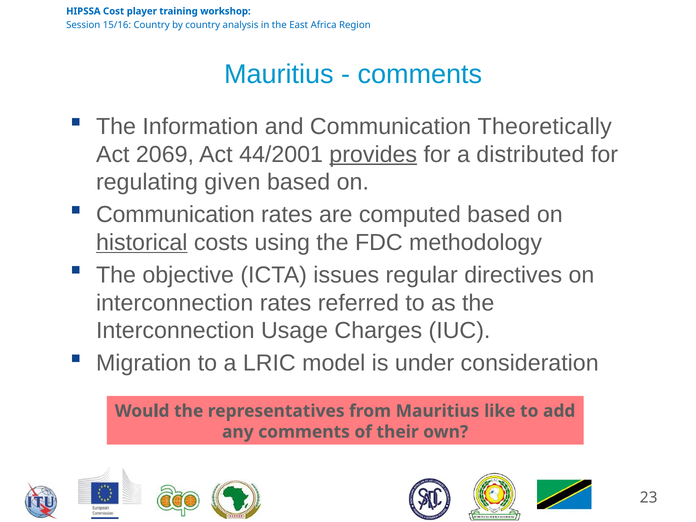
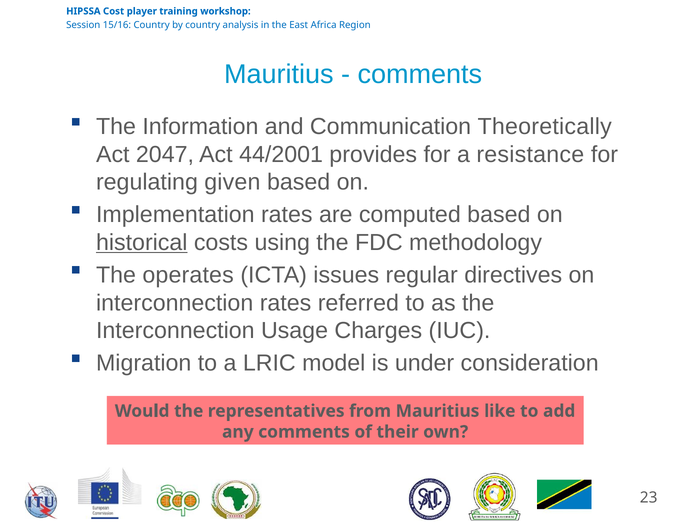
2069: 2069 -> 2047
provides underline: present -> none
distributed: distributed -> resistance
Communication at (175, 215): Communication -> Implementation
objective: objective -> operates
